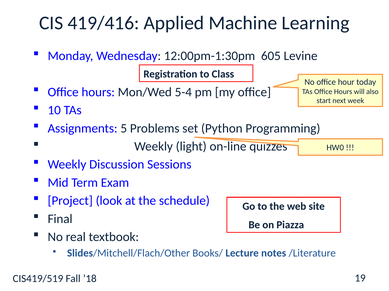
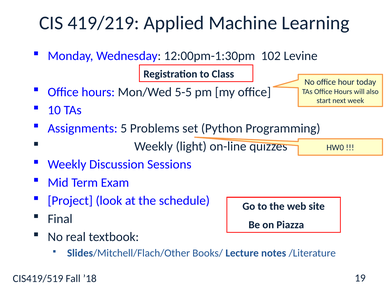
419/416: 419/416 -> 419/219
605: 605 -> 102
5-4: 5-4 -> 5-5
